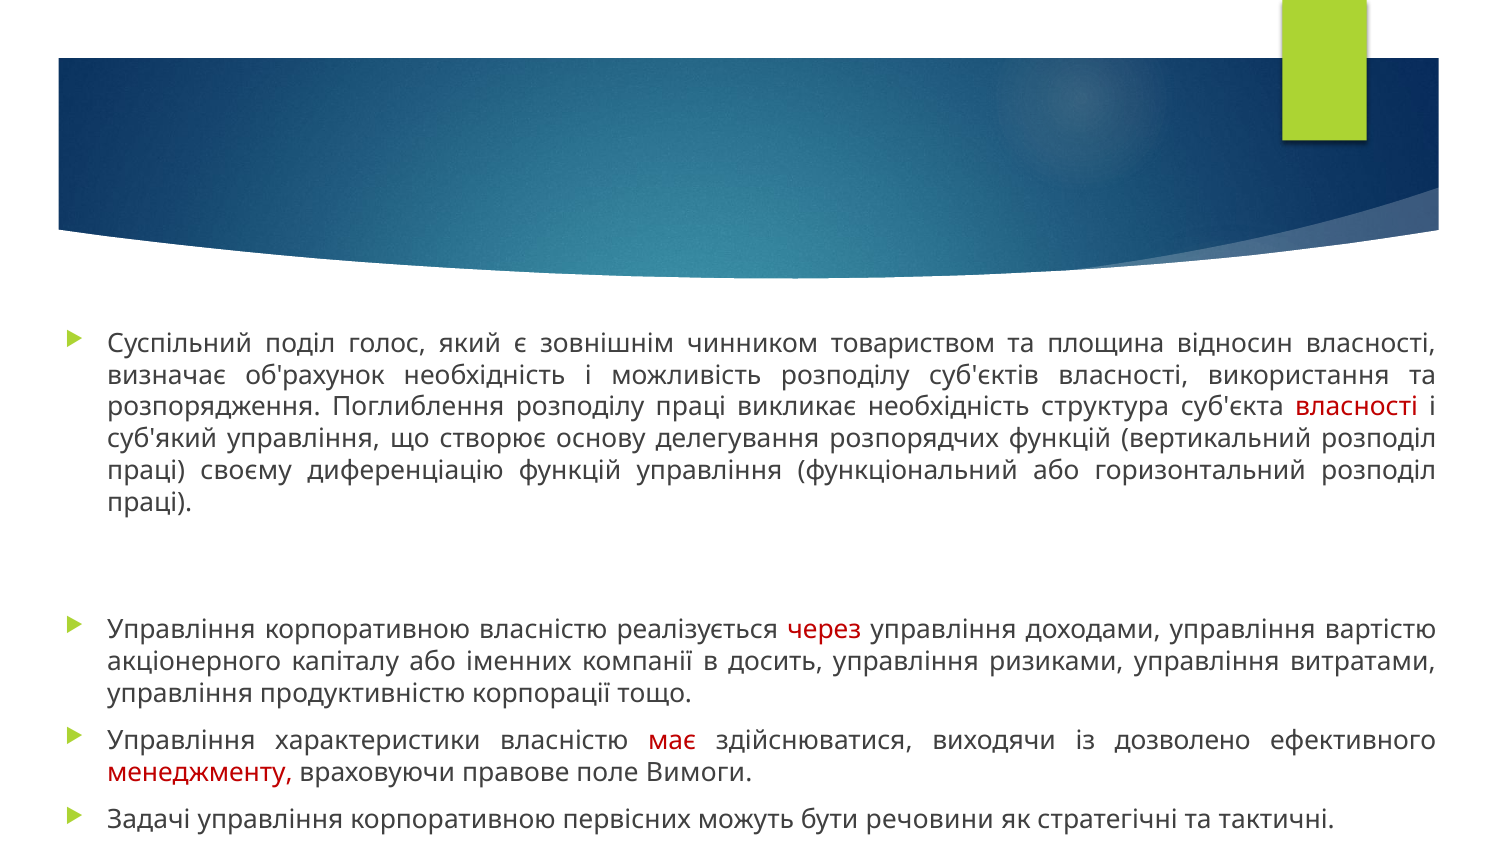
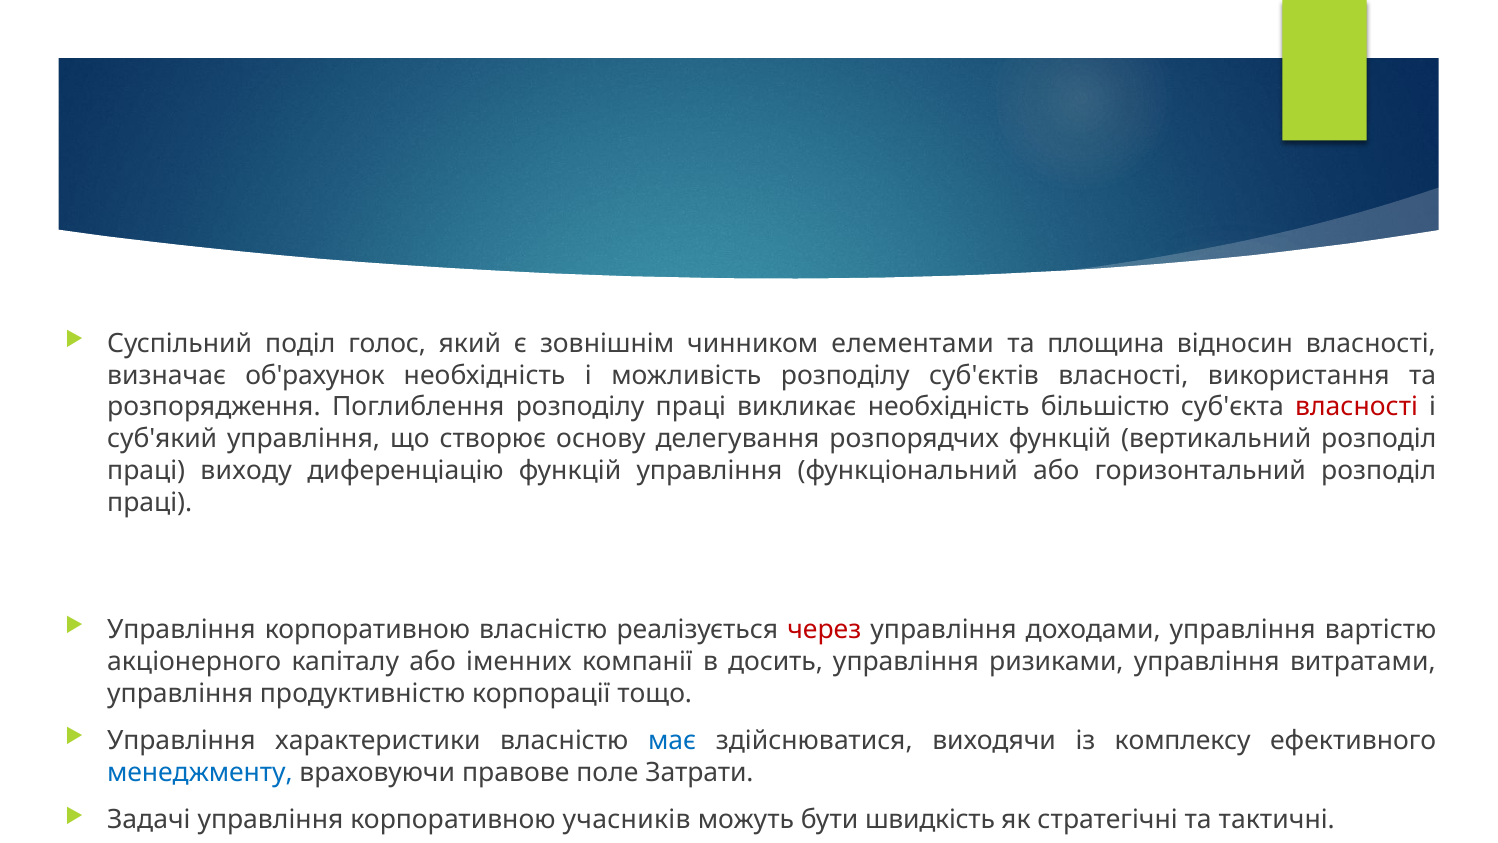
товариством: товариством -> елементами
структура: структура -> більшістю
своєму: своєму -> виходу
має colour: red -> blue
дозволено: дозволено -> комплексу
менеджменту colour: red -> blue
Вимоги: Вимоги -> Затрати
первісних: первісних -> учасників
речовини: речовини -> швидкість
